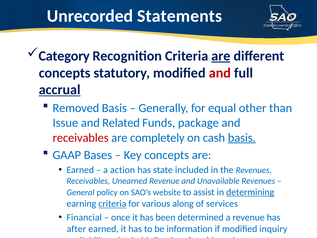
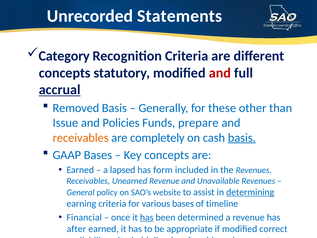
are at (221, 56) underline: present -> none
equal: equal -> these
Related: Related -> Policies
package: package -> prepare
receivables at (81, 138) colour: red -> orange
action: action -> lapsed
has state: state -> form
criteria at (112, 204) underline: present -> none
various along: along -> bases
services: services -> timeline
has at (147, 217) underline: none -> present
information: information -> appropriate
inquiry: inquiry -> correct
